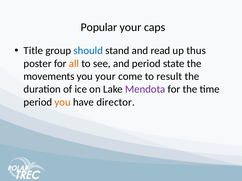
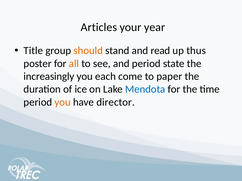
Popular: Popular -> Articles
caps: caps -> year
should colour: blue -> orange
movements: movements -> increasingly
you your: your -> each
result: result -> paper
Mendota colour: purple -> blue
